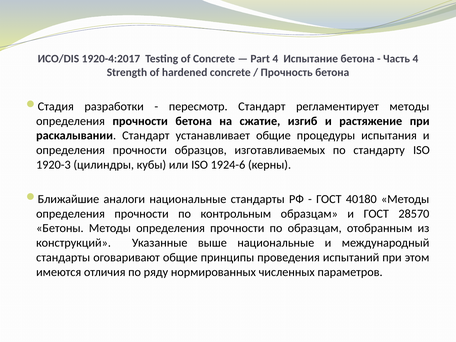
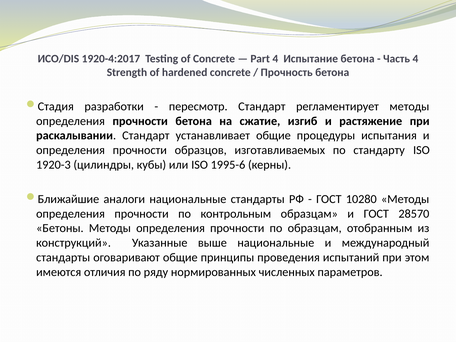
1924-6: 1924-6 -> 1995-6
40180: 40180 -> 10280
